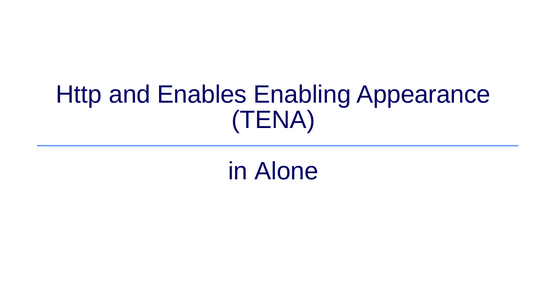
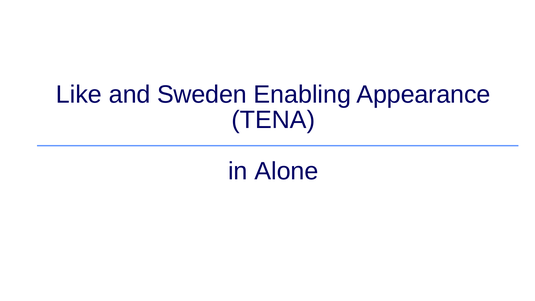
Http: Http -> Like
Enables: Enables -> Sweden
